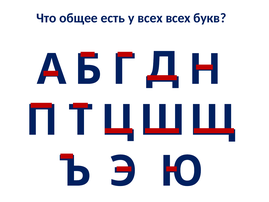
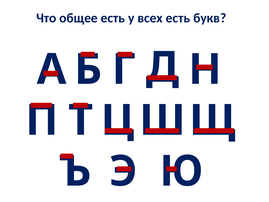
всех всех: всех -> есть
